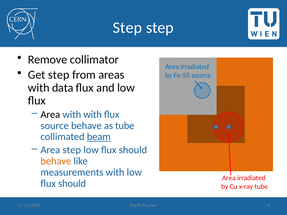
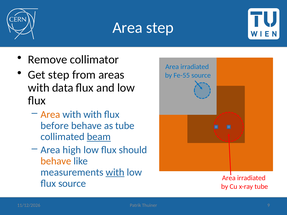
Step at (127, 28): Step -> Area
Area at (50, 115) colour: black -> orange
source at (55, 126): source -> before
Area step: step -> high
with at (115, 173) underline: none -> present
should at (72, 184): should -> source
